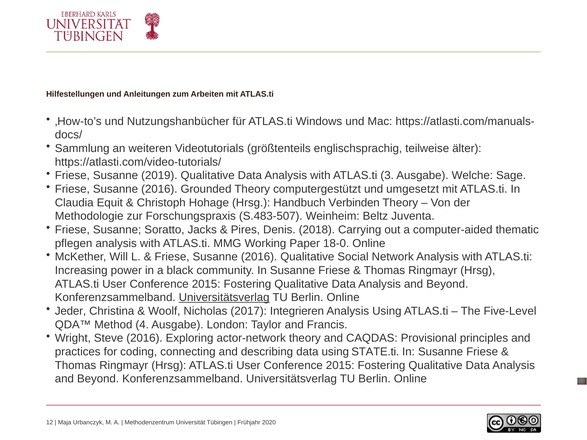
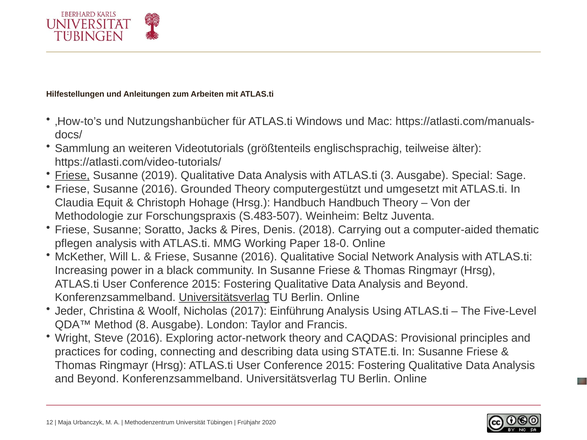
Friese at (72, 176) underline: none -> present
Welche: Welche -> Special
Handbuch Verbinden: Verbinden -> Handbuch
Integrieren: Integrieren -> Einführung
4: 4 -> 8
